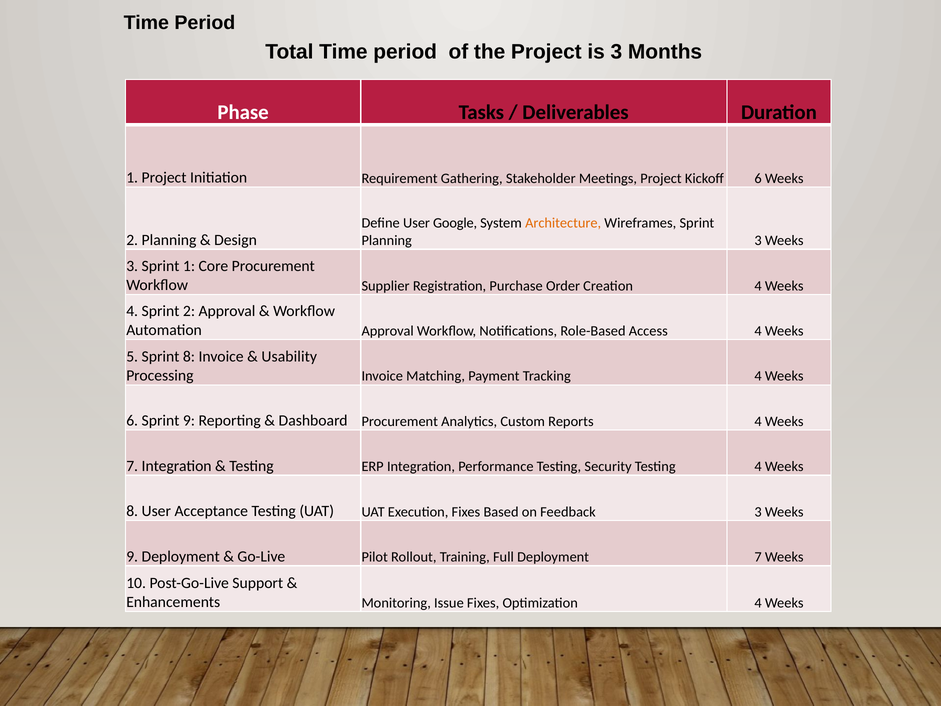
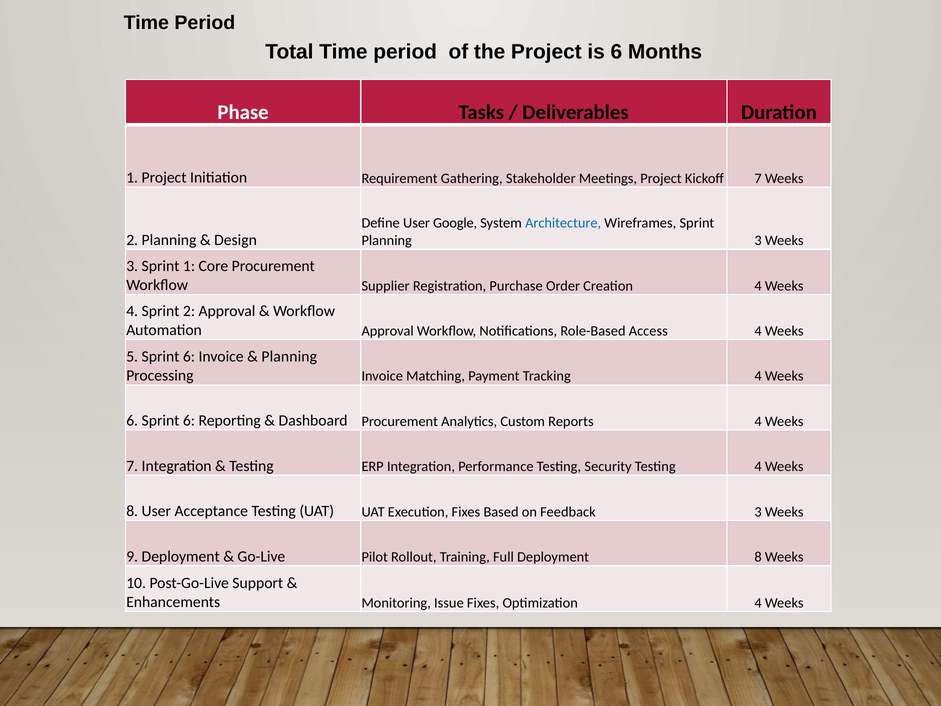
is 3: 3 -> 6
Kickoff 6: 6 -> 7
Architecture colour: orange -> blue
5 Sprint 8: 8 -> 6
Usability at (289, 356): Usability -> Planning
6 Sprint 9: 9 -> 6
Deployment 7: 7 -> 8
